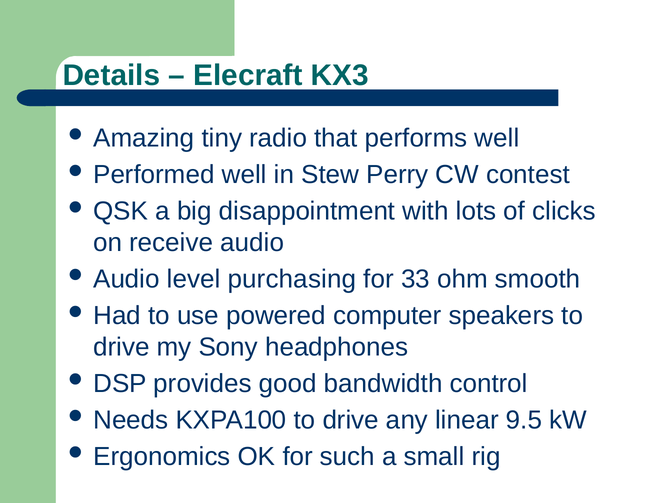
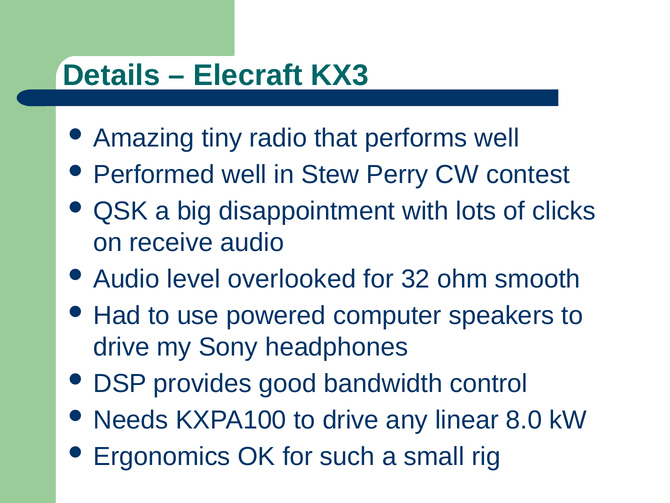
purchasing: purchasing -> overlooked
33: 33 -> 32
9.5: 9.5 -> 8.0
